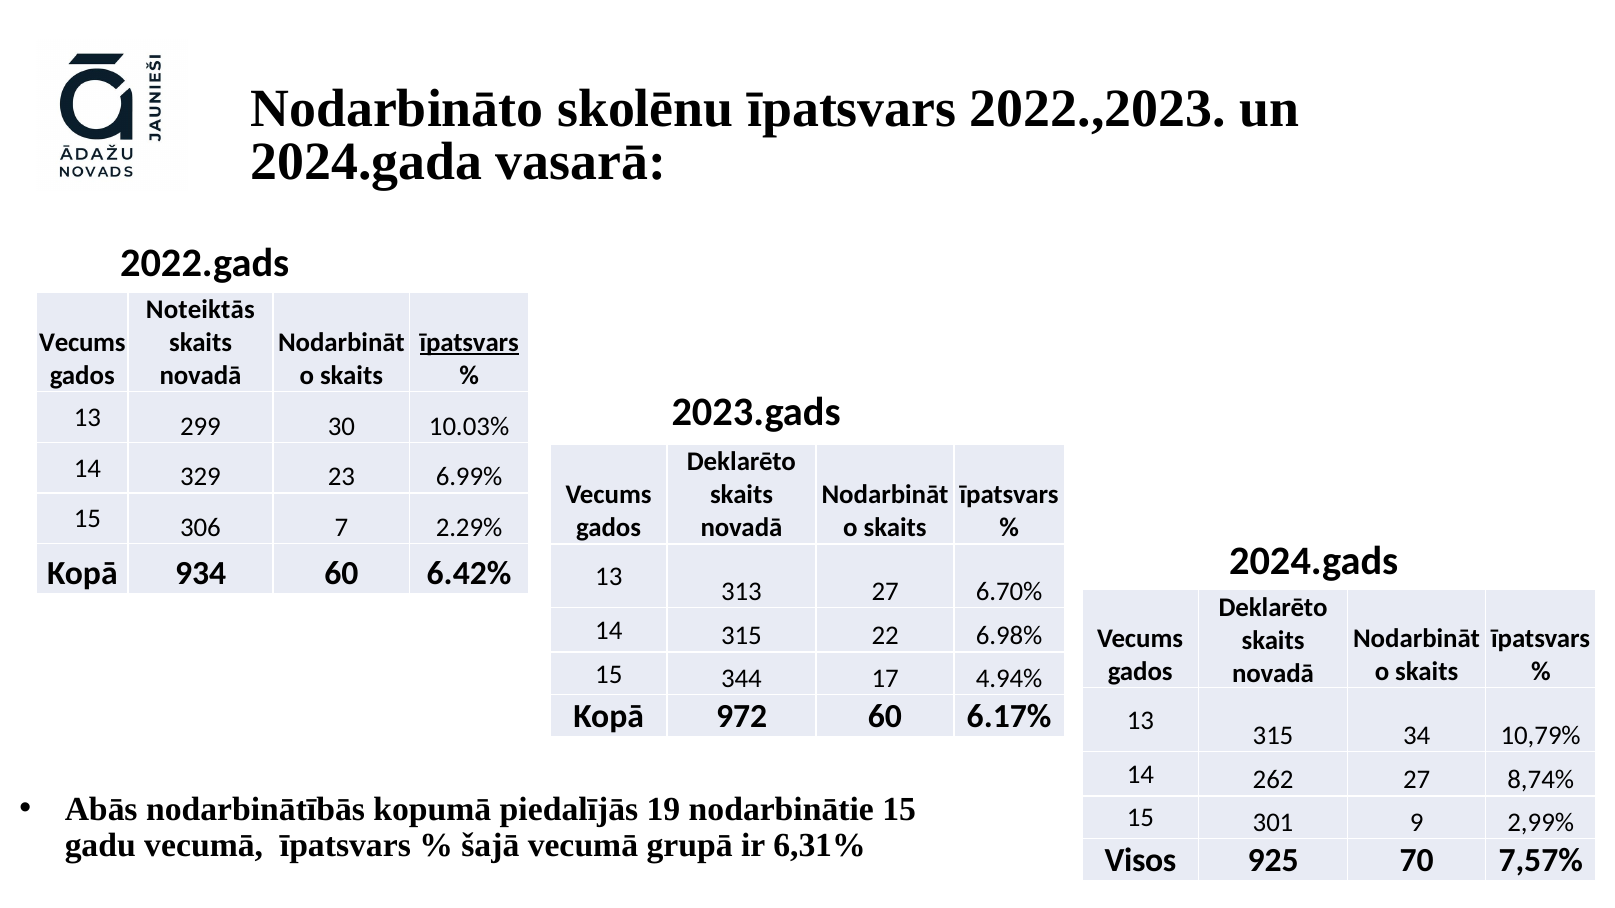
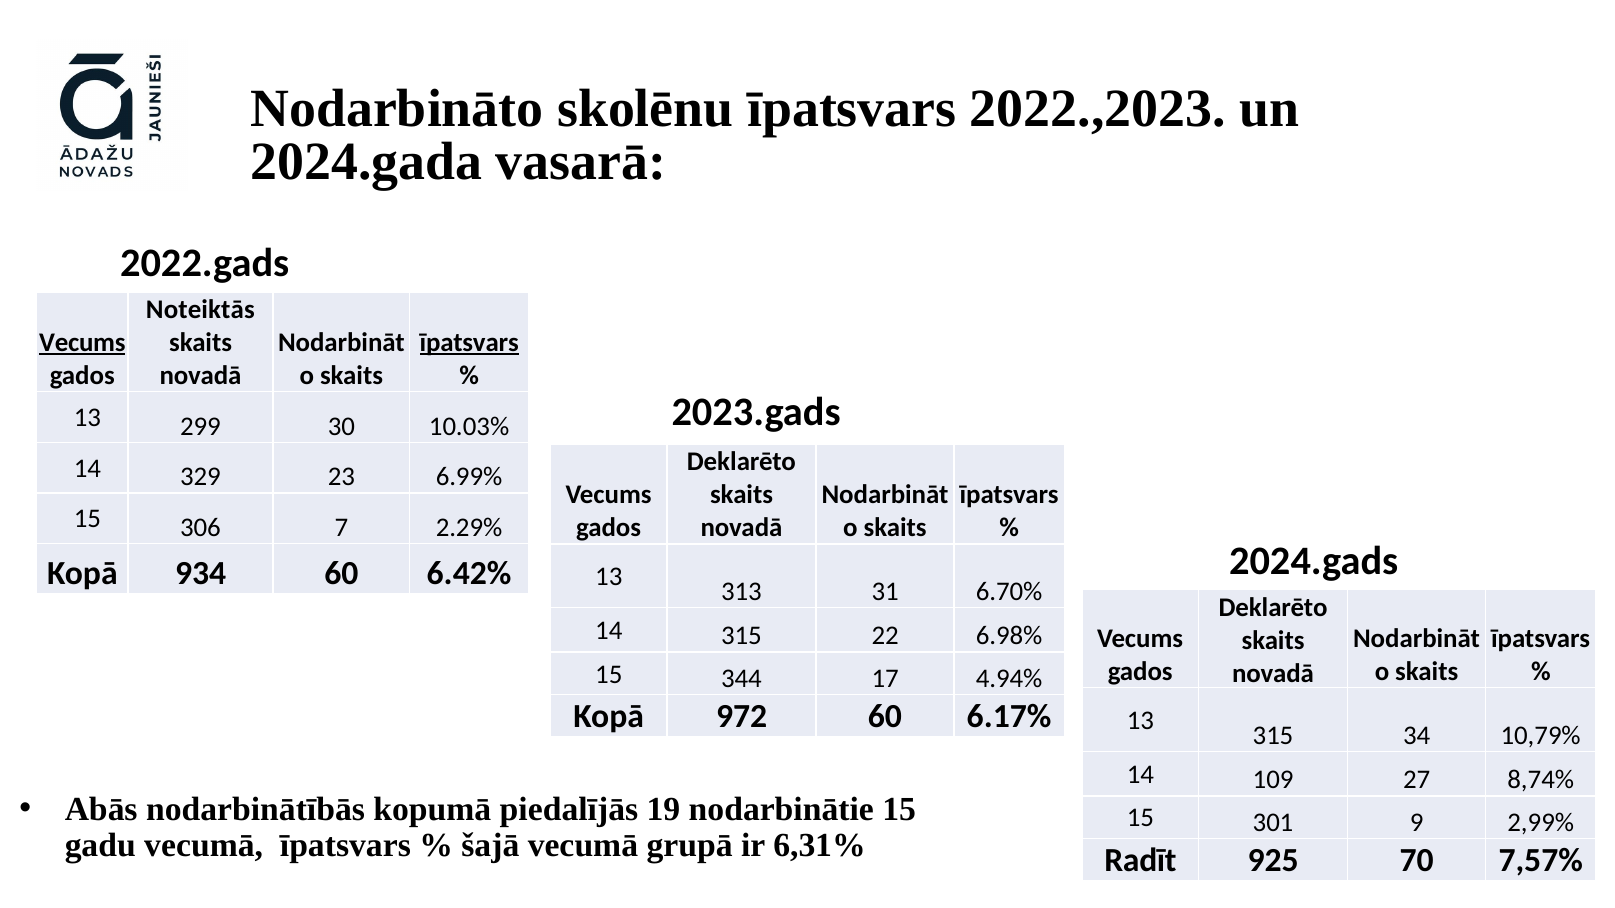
Vecums at (82, 343) underline: none -> present
313 27: 27 -> 31
262: 262 -> 109
Visos: Visos -> Radīt
